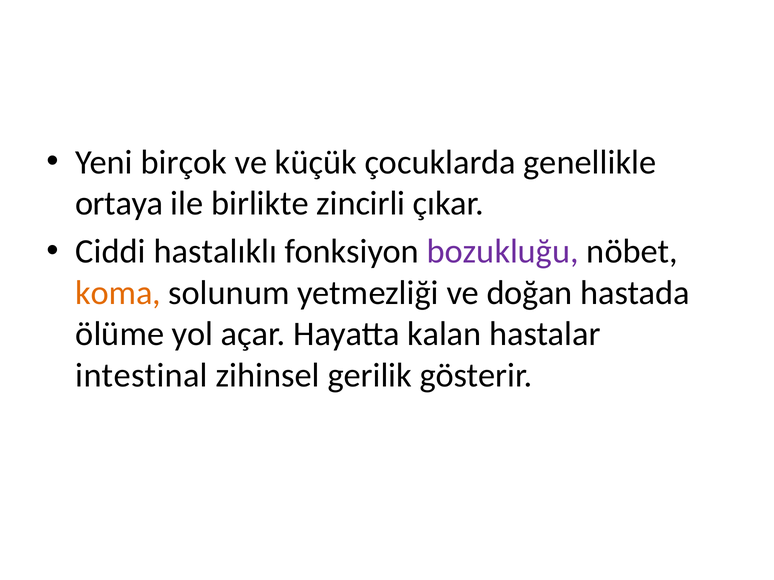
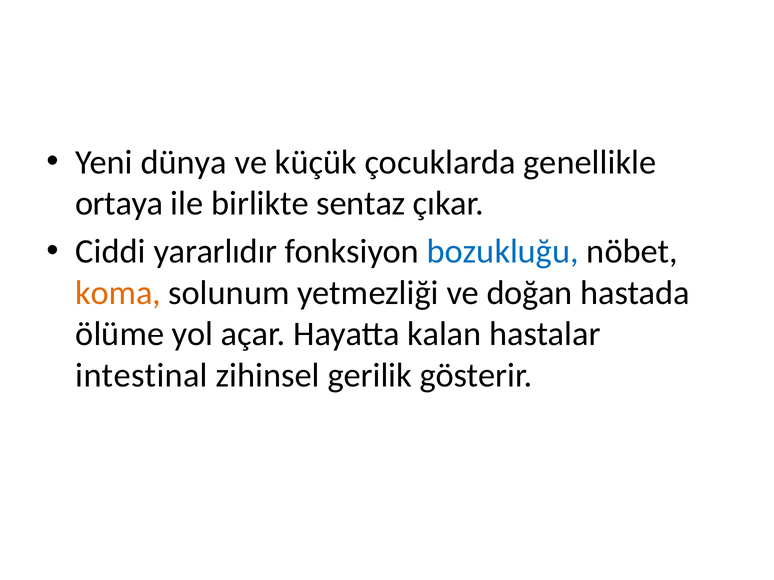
birçok: birçok -> dünya
zincirli: zincirli -> sentaz
hastalıklı: hastalıklı -> yararlıdır
bozukluğu colour: purple -> blue
